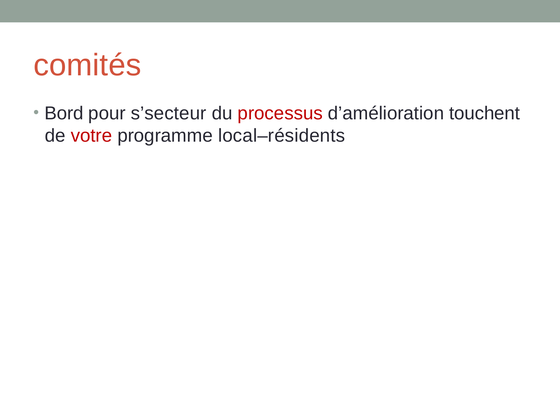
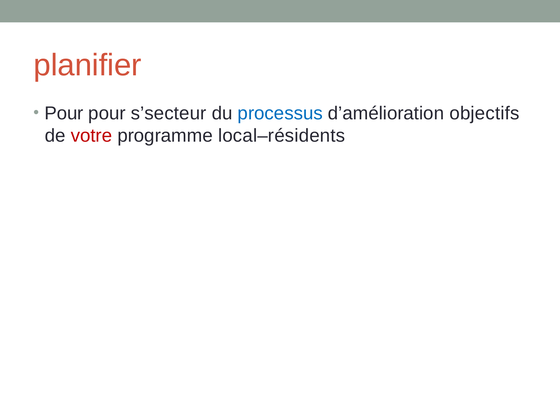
comités: comités -> planifier
Bord at (64, 113): Bord -> Pour
processus colour: red -> blue
touchent: touchent -> objectifs
